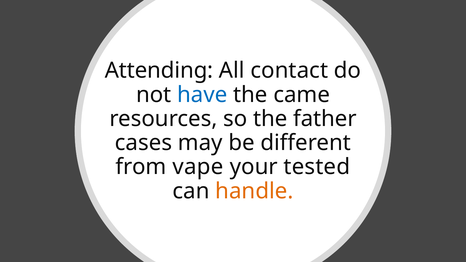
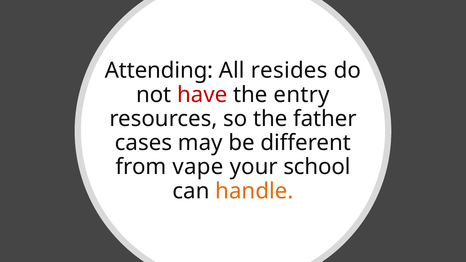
contact: contact -> resides
have colour: blue -> red
came: came -> entry
tested: tested -> school
